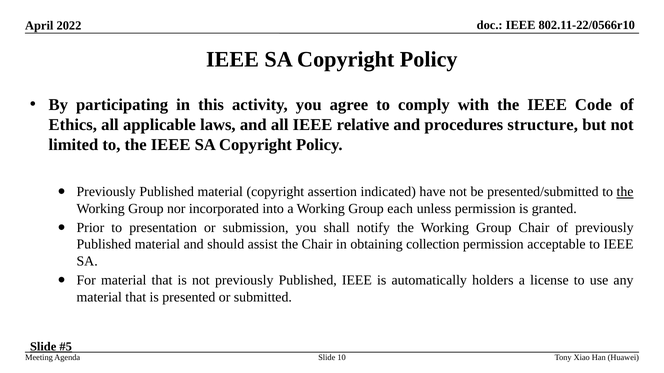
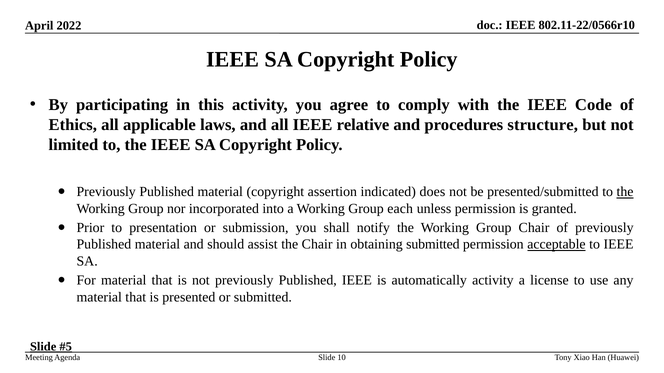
have: have -> does
obtaining collection: collection -> submitted
acceptable underline: none -> present
automatically holders: holders -> activity
